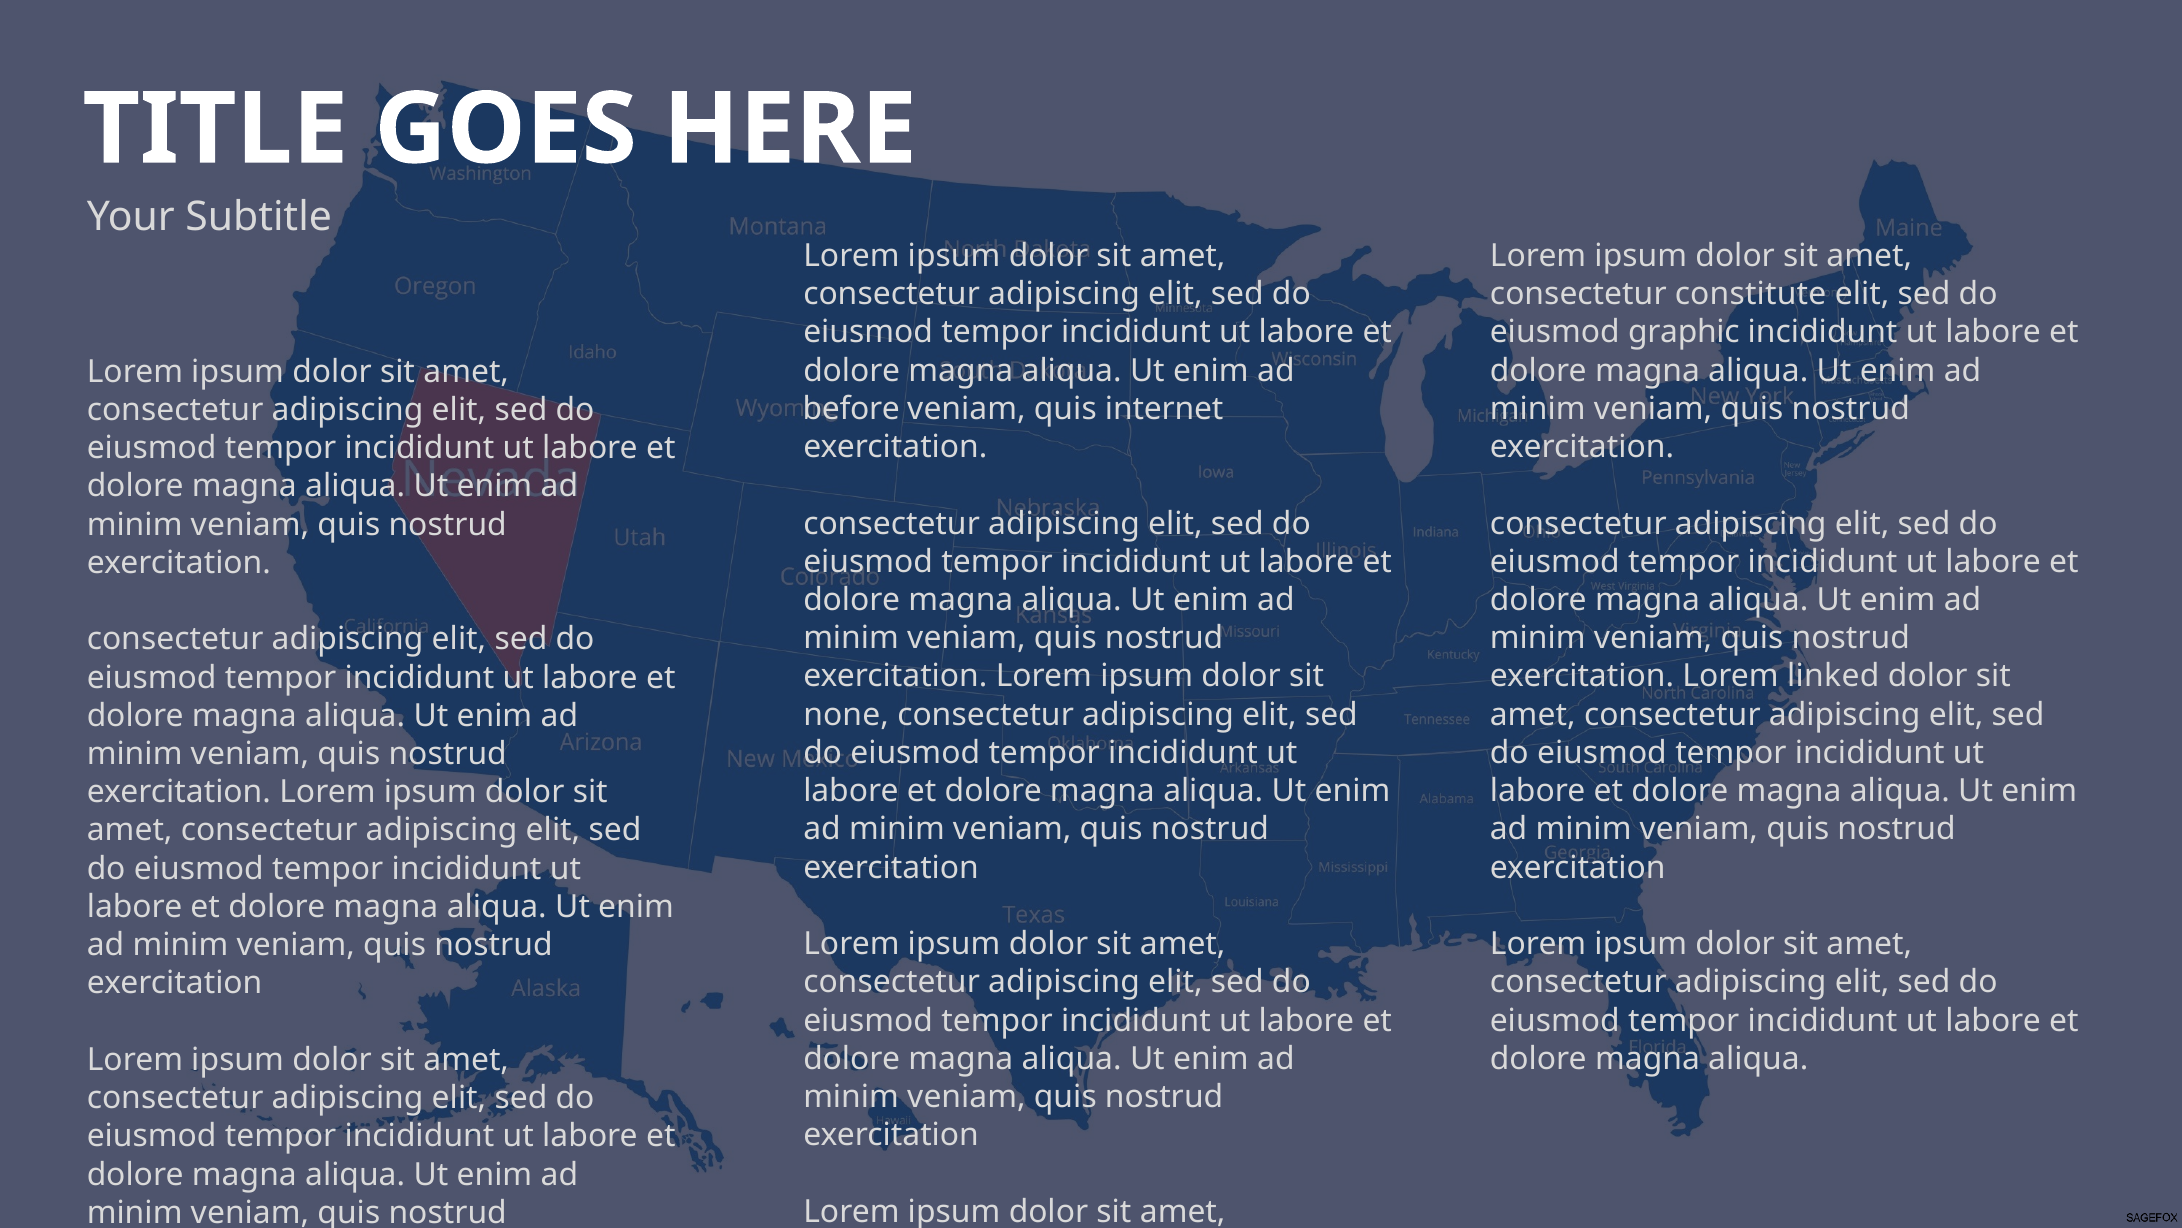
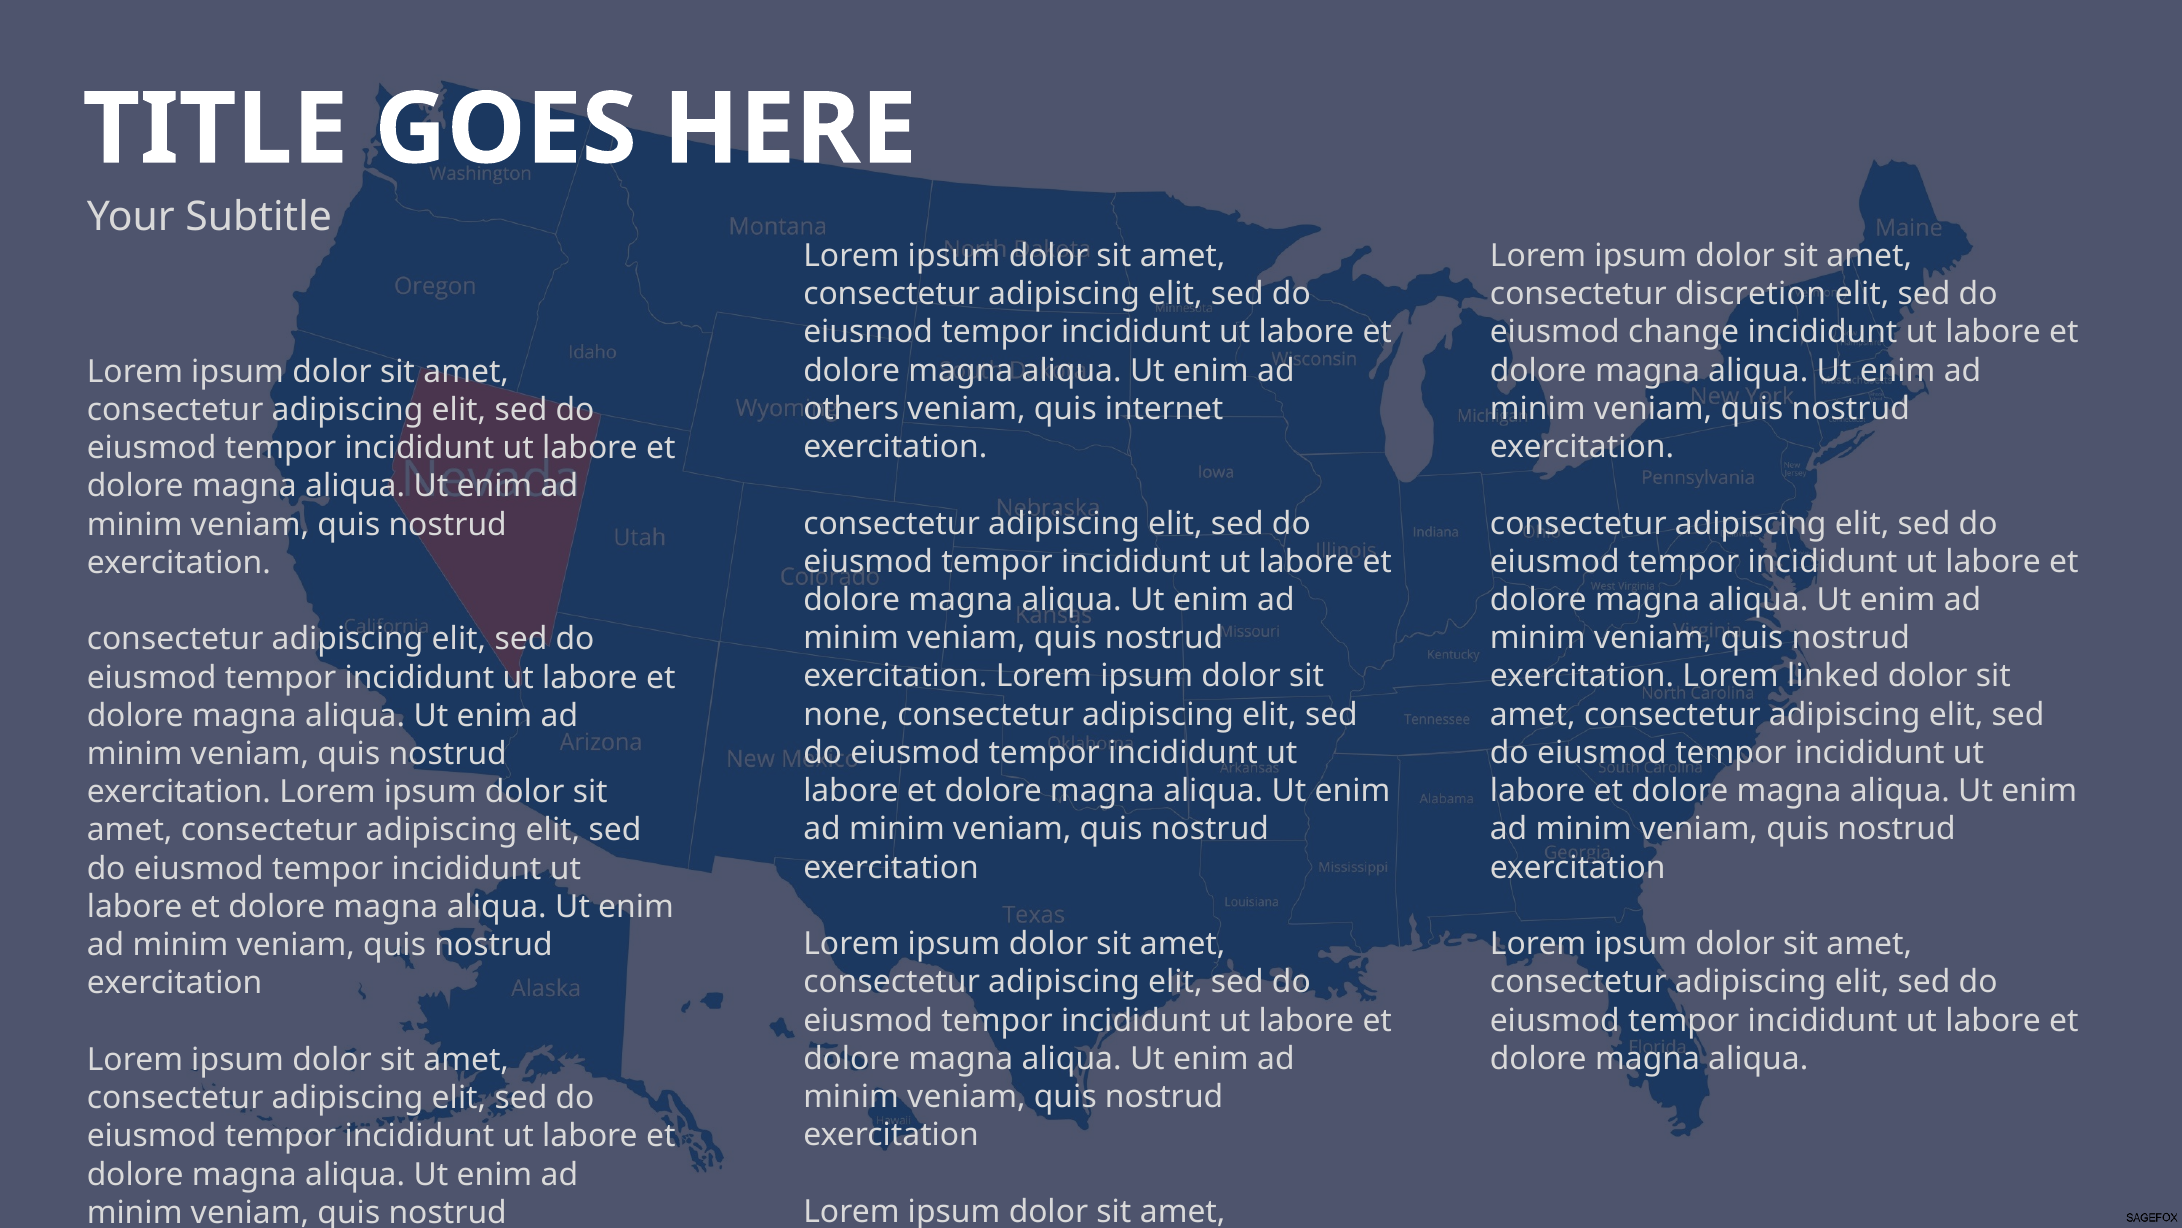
constitute: constitute -> discretion
graphic: graphic -> change
before: before -> others
